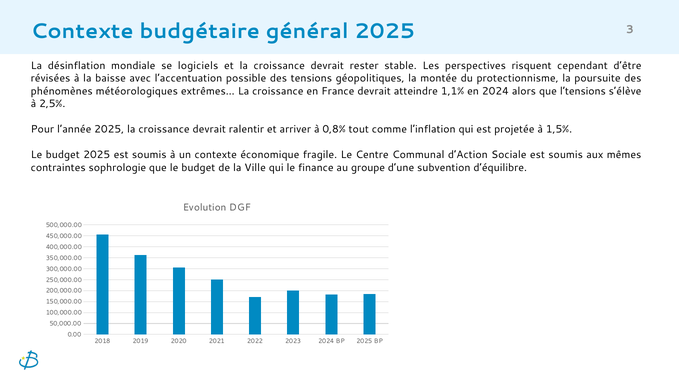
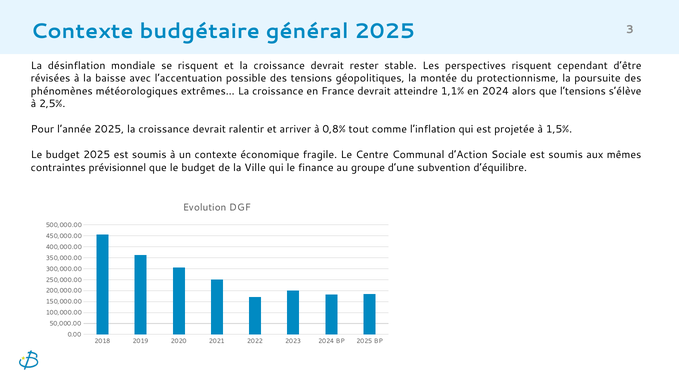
se logiciels: logiciels -> risquent
sophrologie: sophrologie -> prévisionnel
